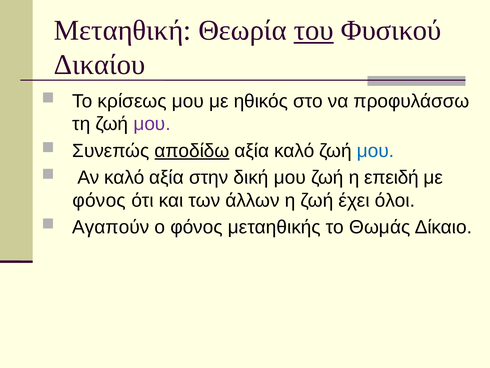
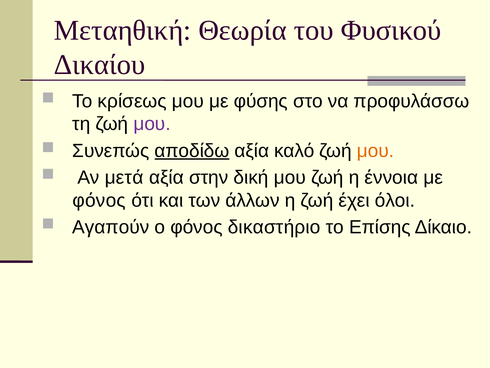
του underline: present -> none
ηθικός: ηθικός -> φύσης
μου at (376, 151) colour: blue -> orange
Αν καλό: καλό -> μετά
επειδή: επειδή -> έννοια
μεταηθικής: μεταηθικής -> δικαστήριο
Θωμάς: Θωμάς -> Επίσης
